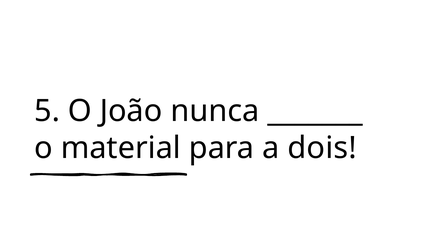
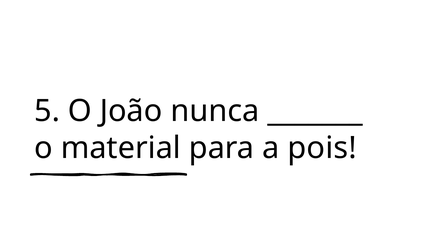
dois: dois -> pois
